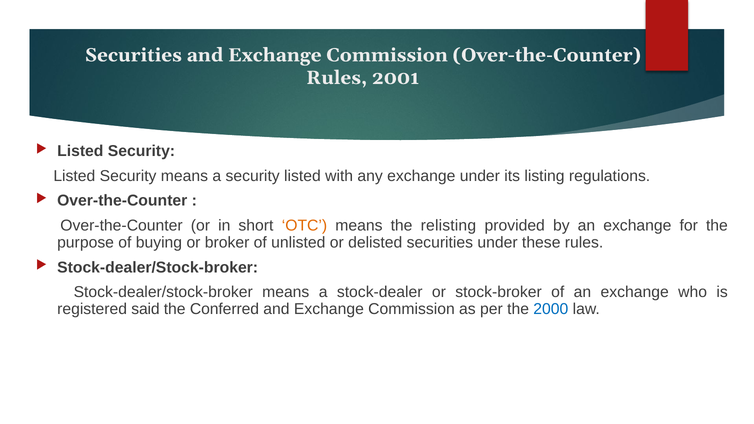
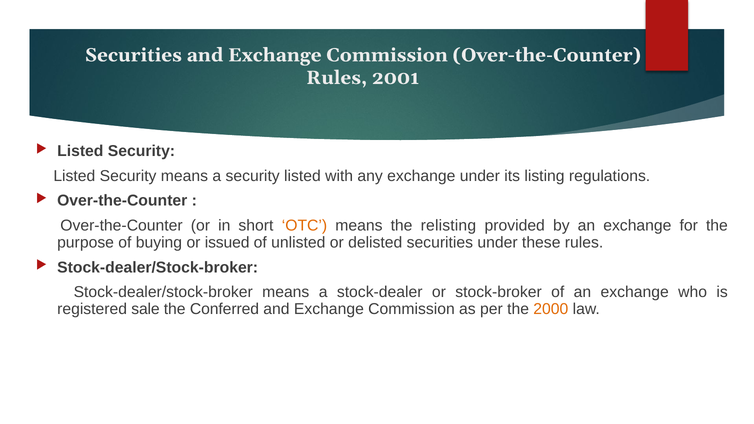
broker: broker -> issued
said: said -> sale
2000 colour: blue -> orange
